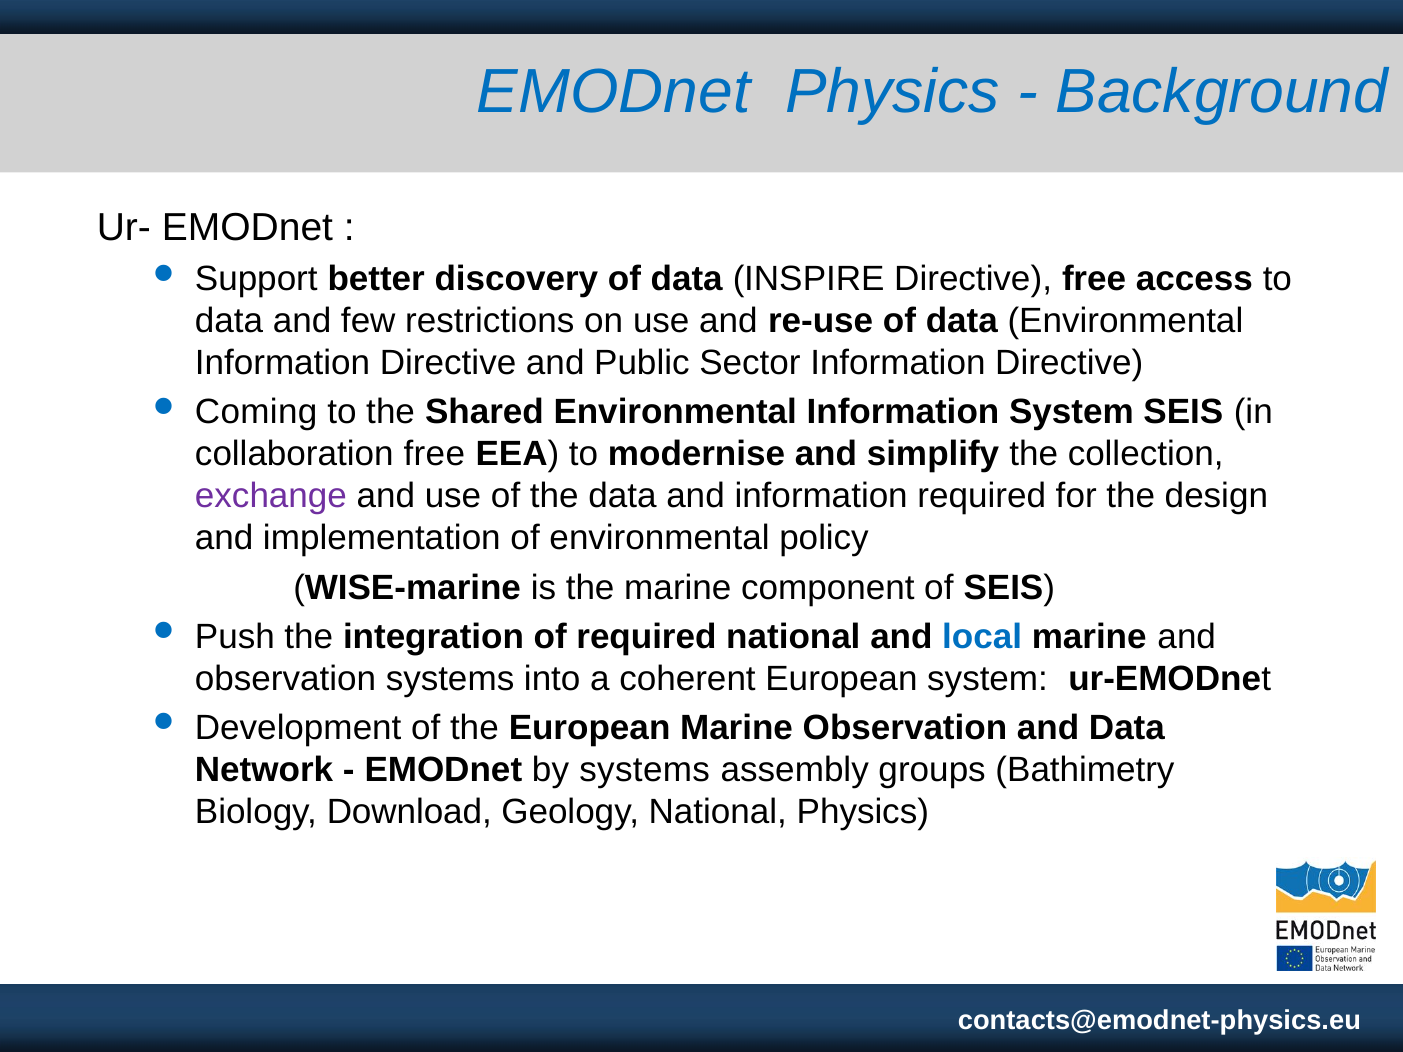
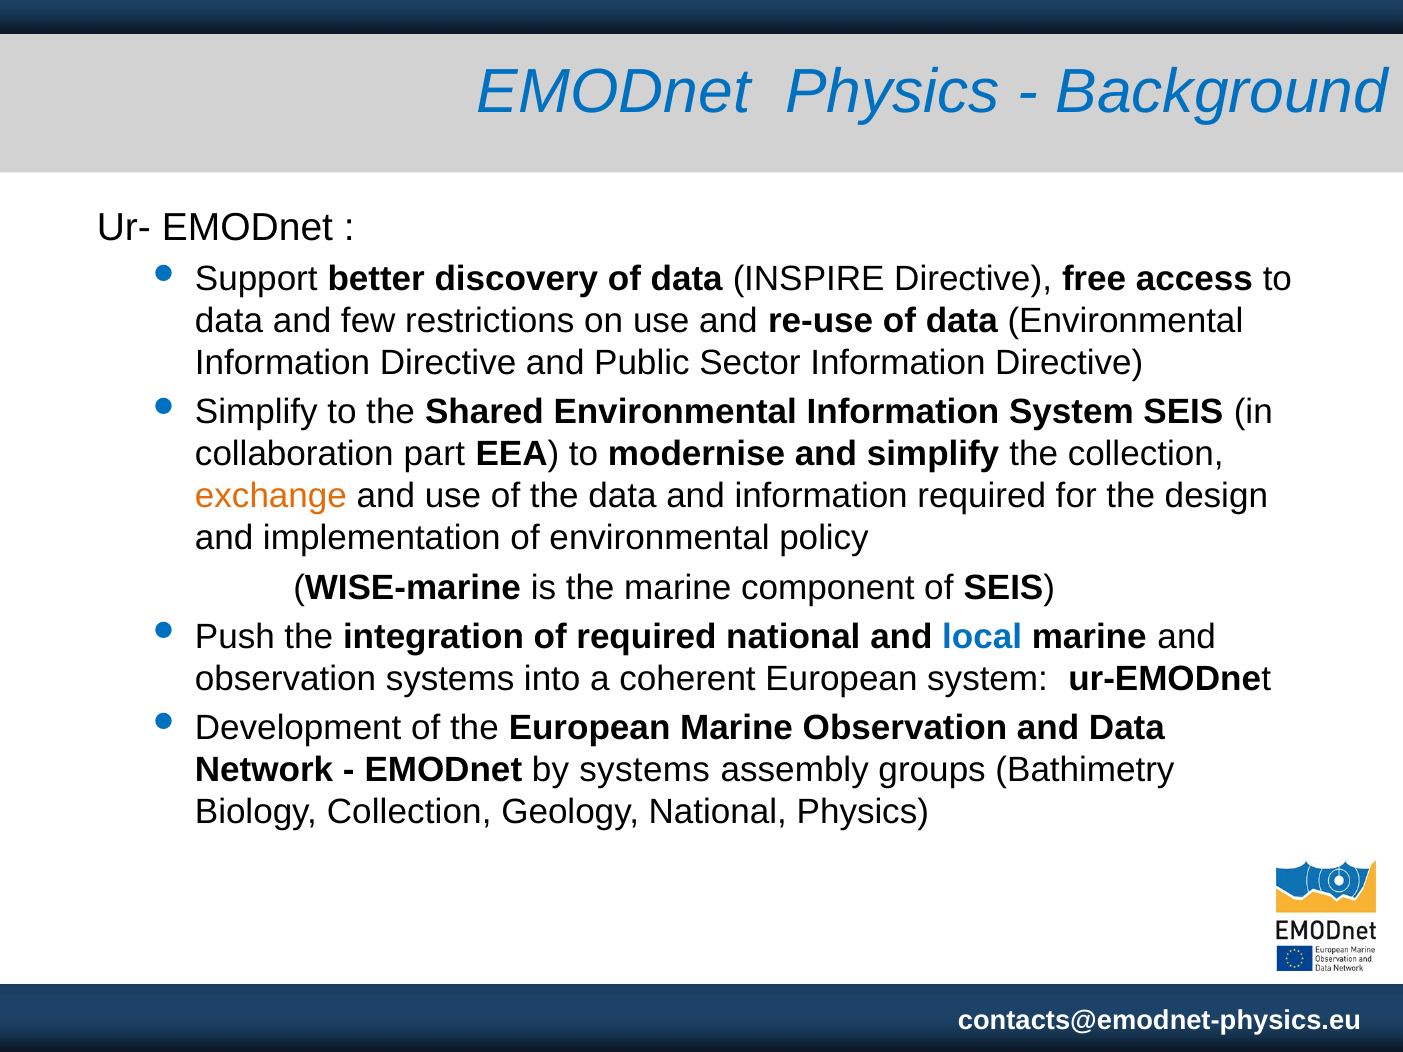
Coming at (256, 412): Coming -> Simplify
collaboration free: free -> part
exchange colour: purple -> orange
Biology Download: Download -> Collection
